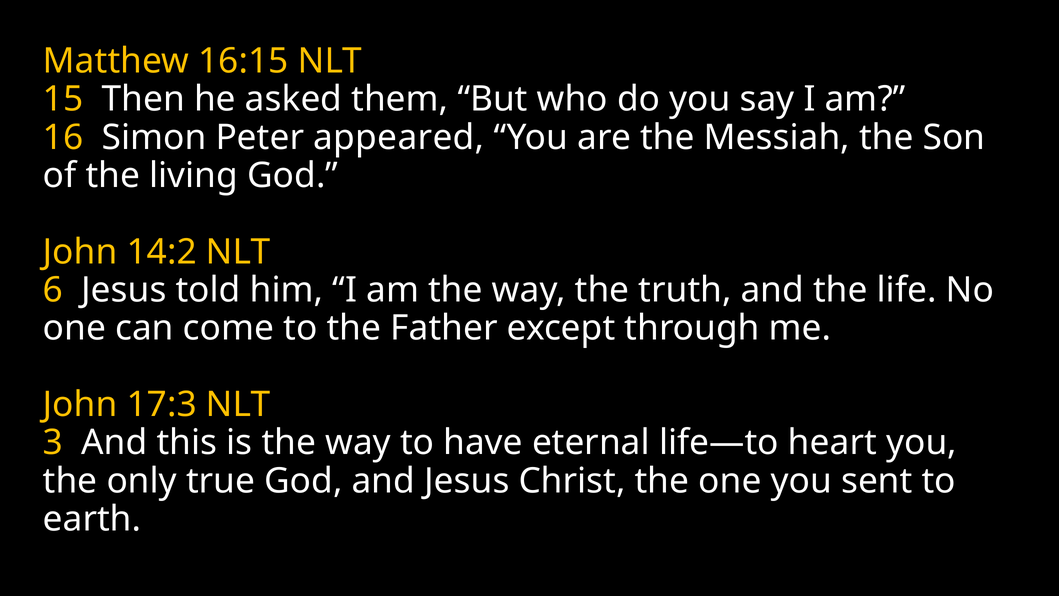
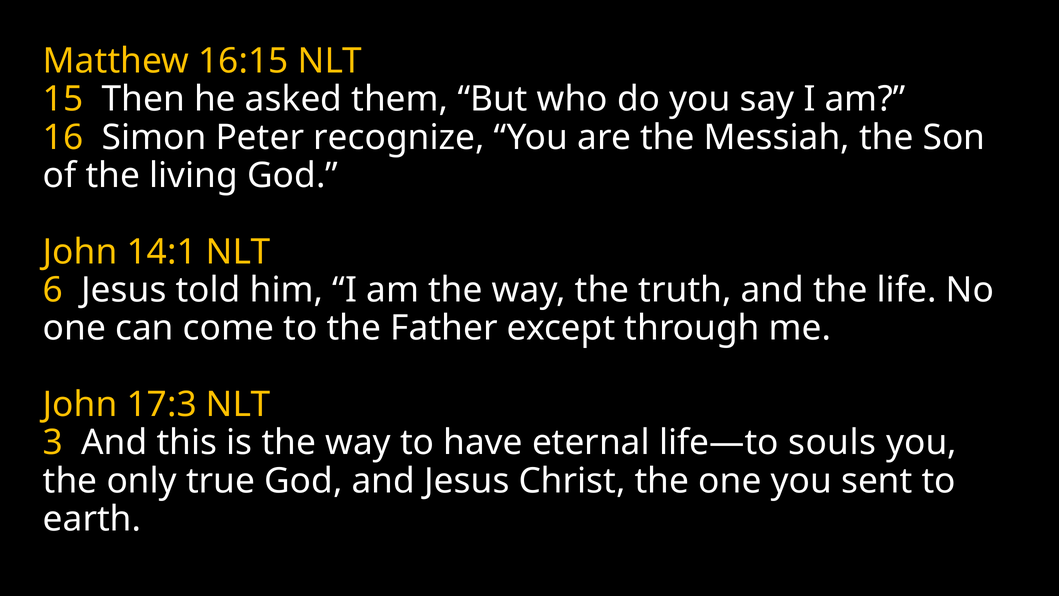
appeared: appeared -> recognize
14:2: 14:2 -> 14:1
heart: heart -> souls
